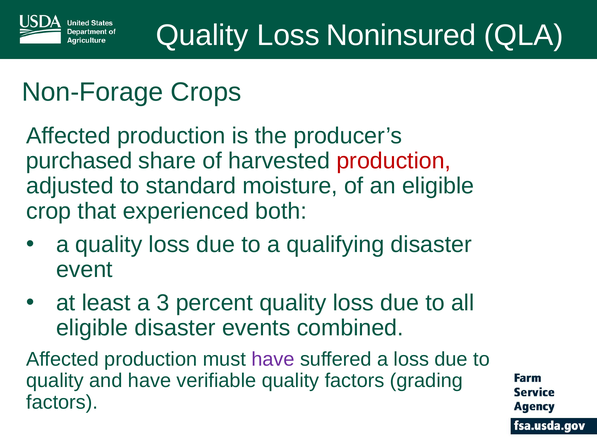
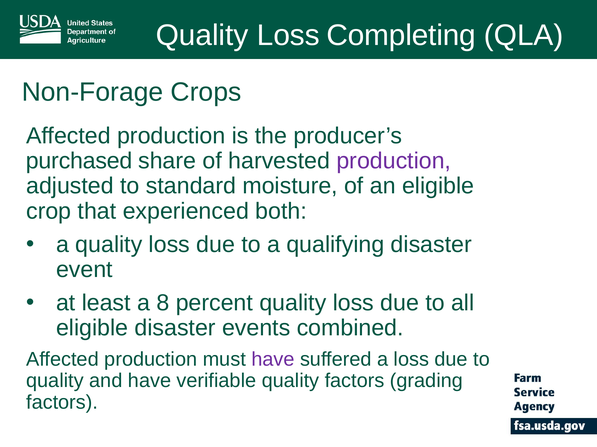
Noninsured: Noninsured -> Completing
production at (394, 161) colour: red -> purple
3: 3 -> 8
